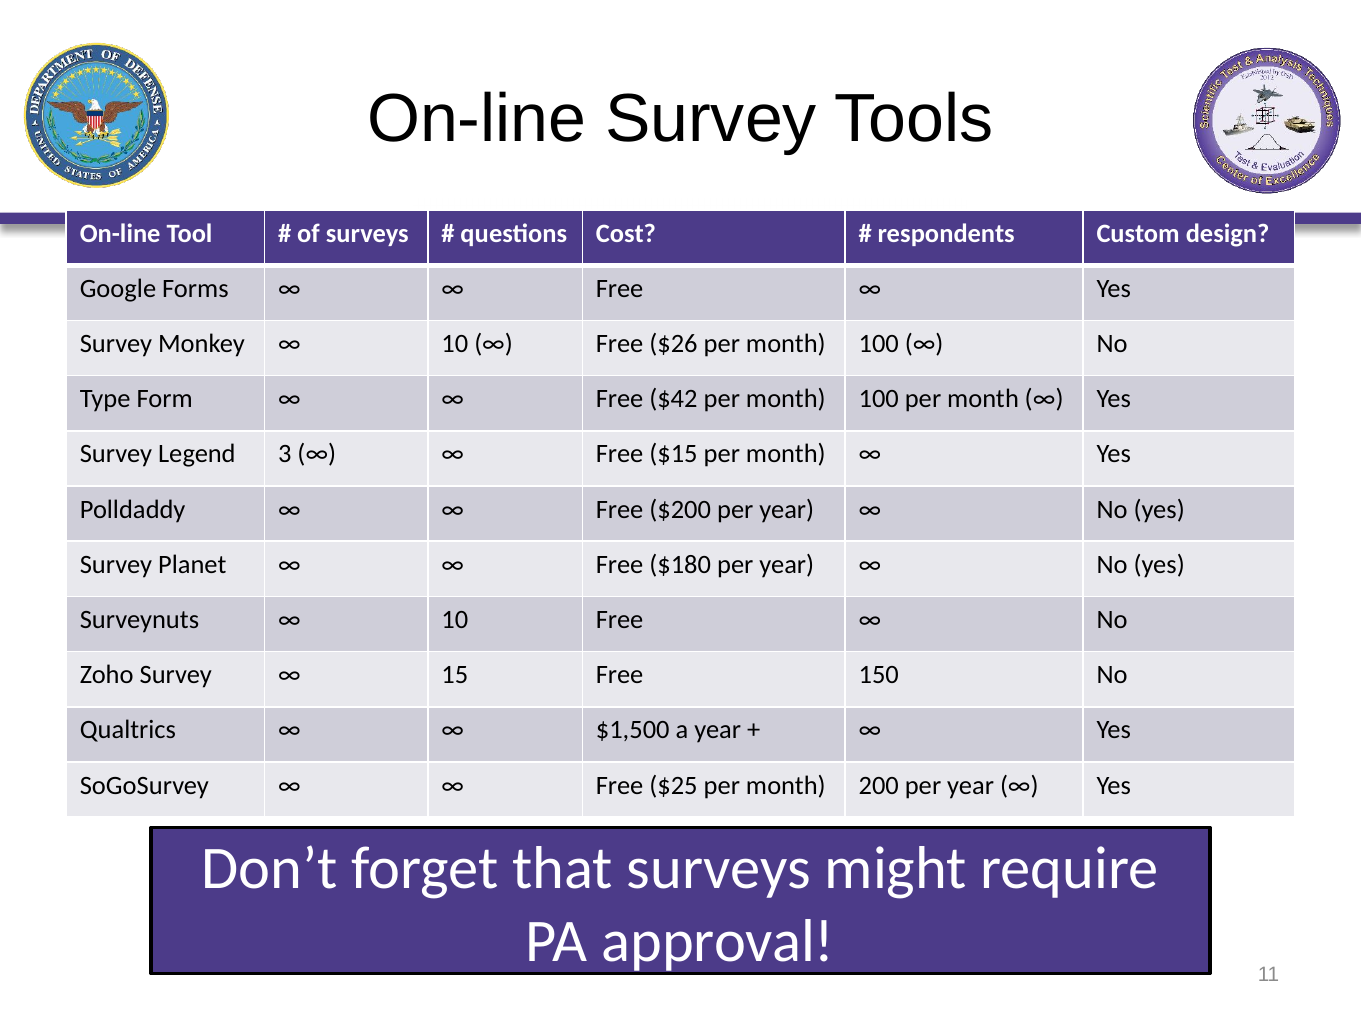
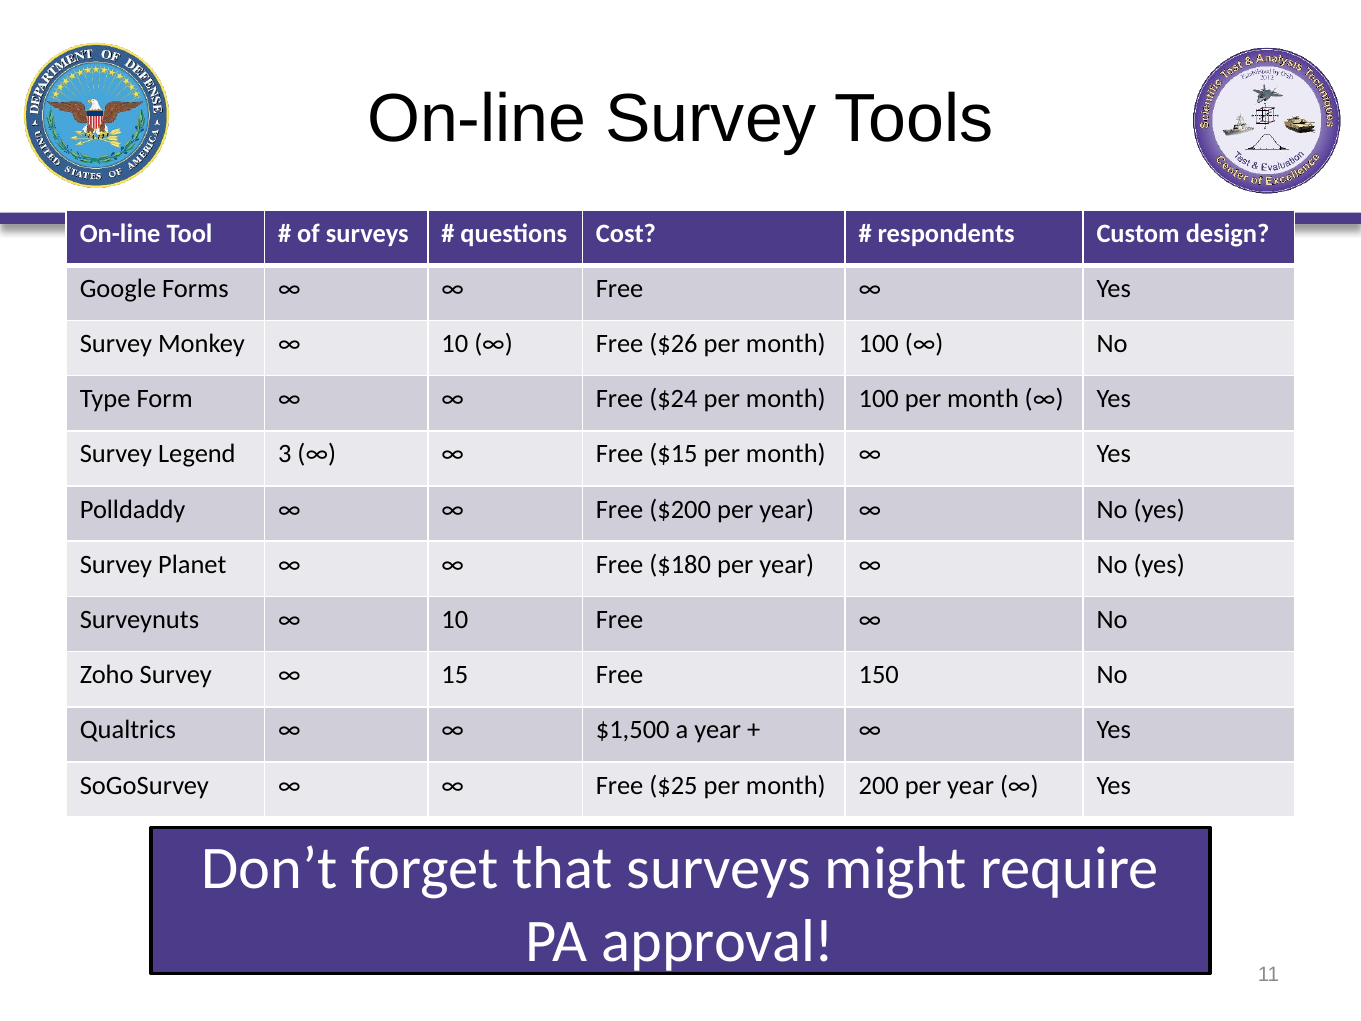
$42: $42 -> $24
